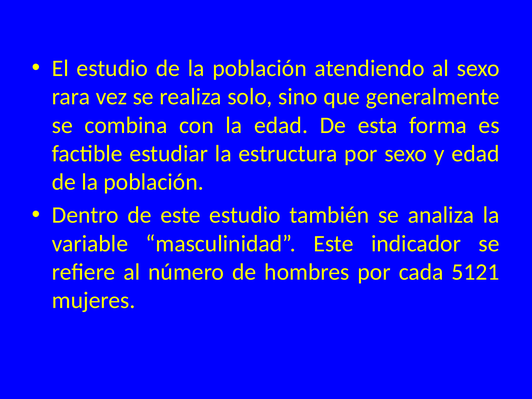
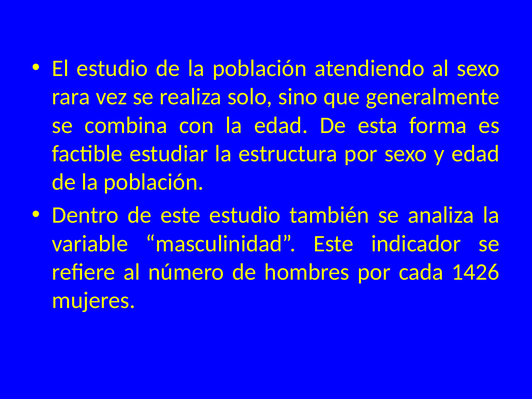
5121: 5121 -> 1426
